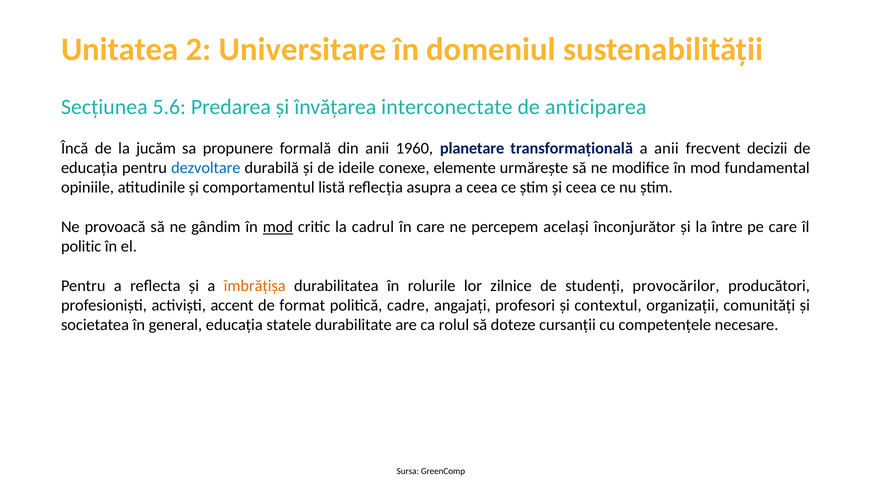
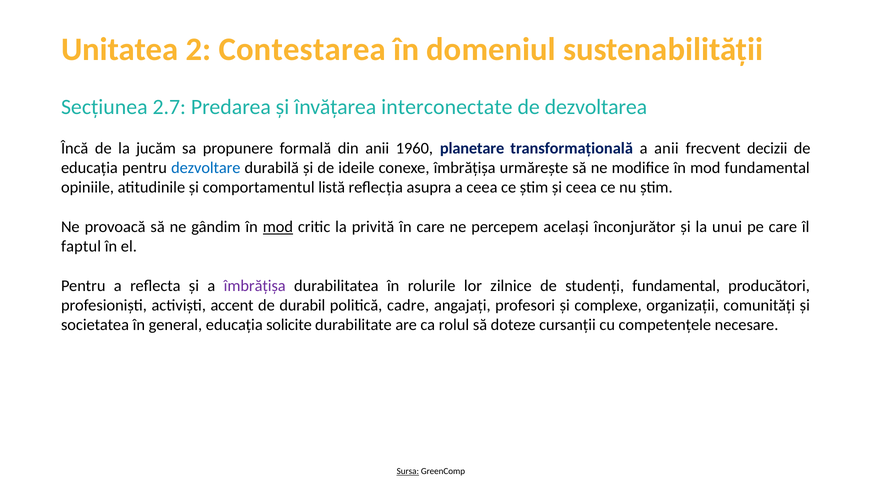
Universitare: Universitare -> Contestarea
5.6: 5.6 -> 2.7
anticiparea: anticiparea -> dezvoltarea
conexe elemente: elemente -> îmbrățișa
cadrul: cadrul -> privită
între: între -> unui
politic: politic -> faptul
îmbrățișa at (255, 286) colour: orange -> purple
studenți provocărilor: provocărilor -> fundamental
format: format -> durabil
contextul: contextul -> complexe
statele: statele -> solicite
Sursa underline: none -> present
